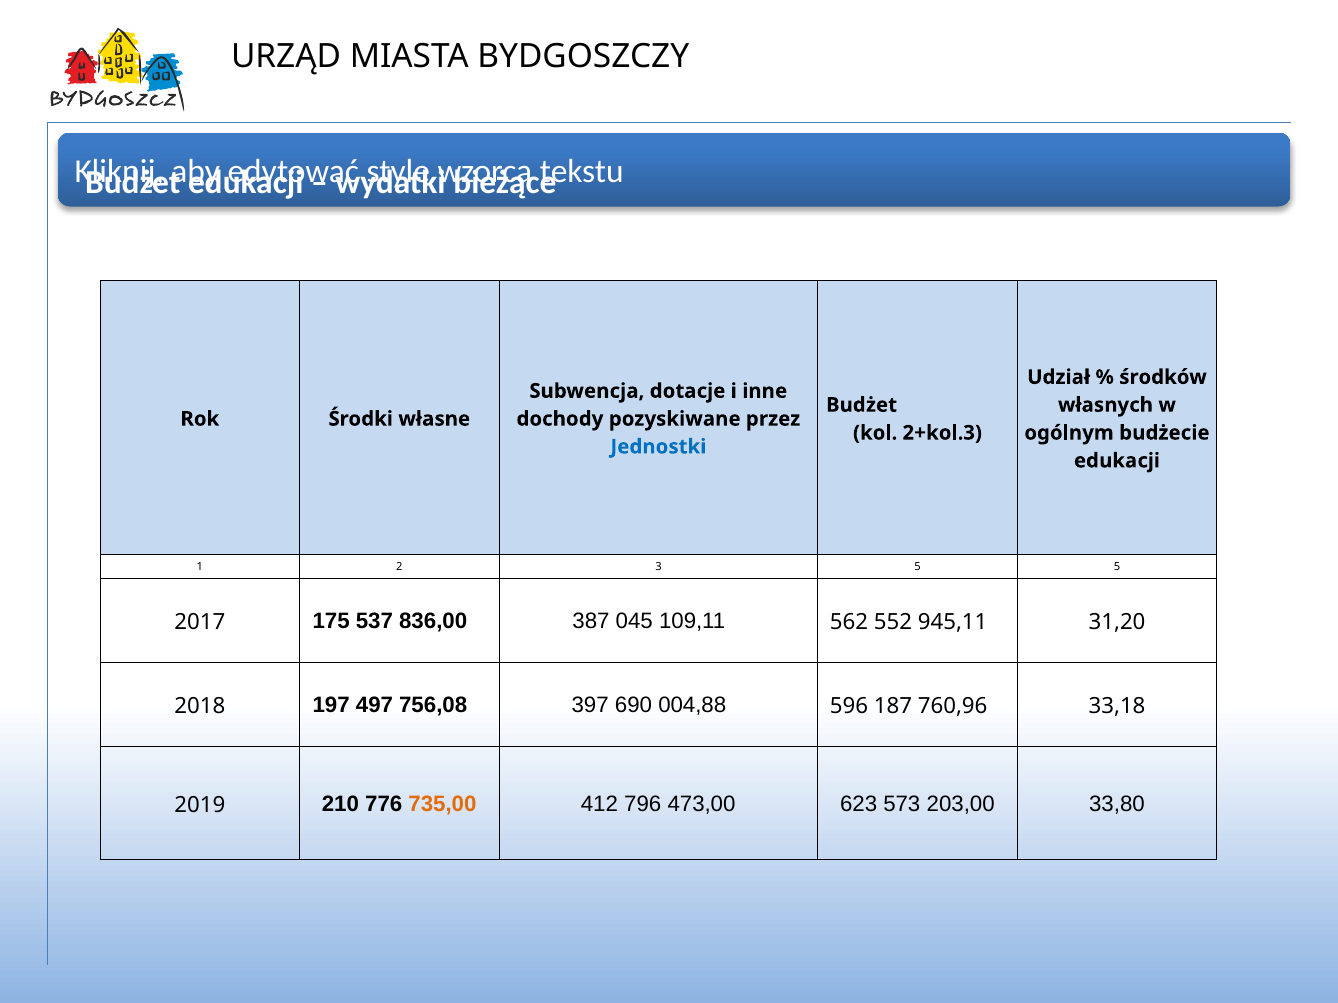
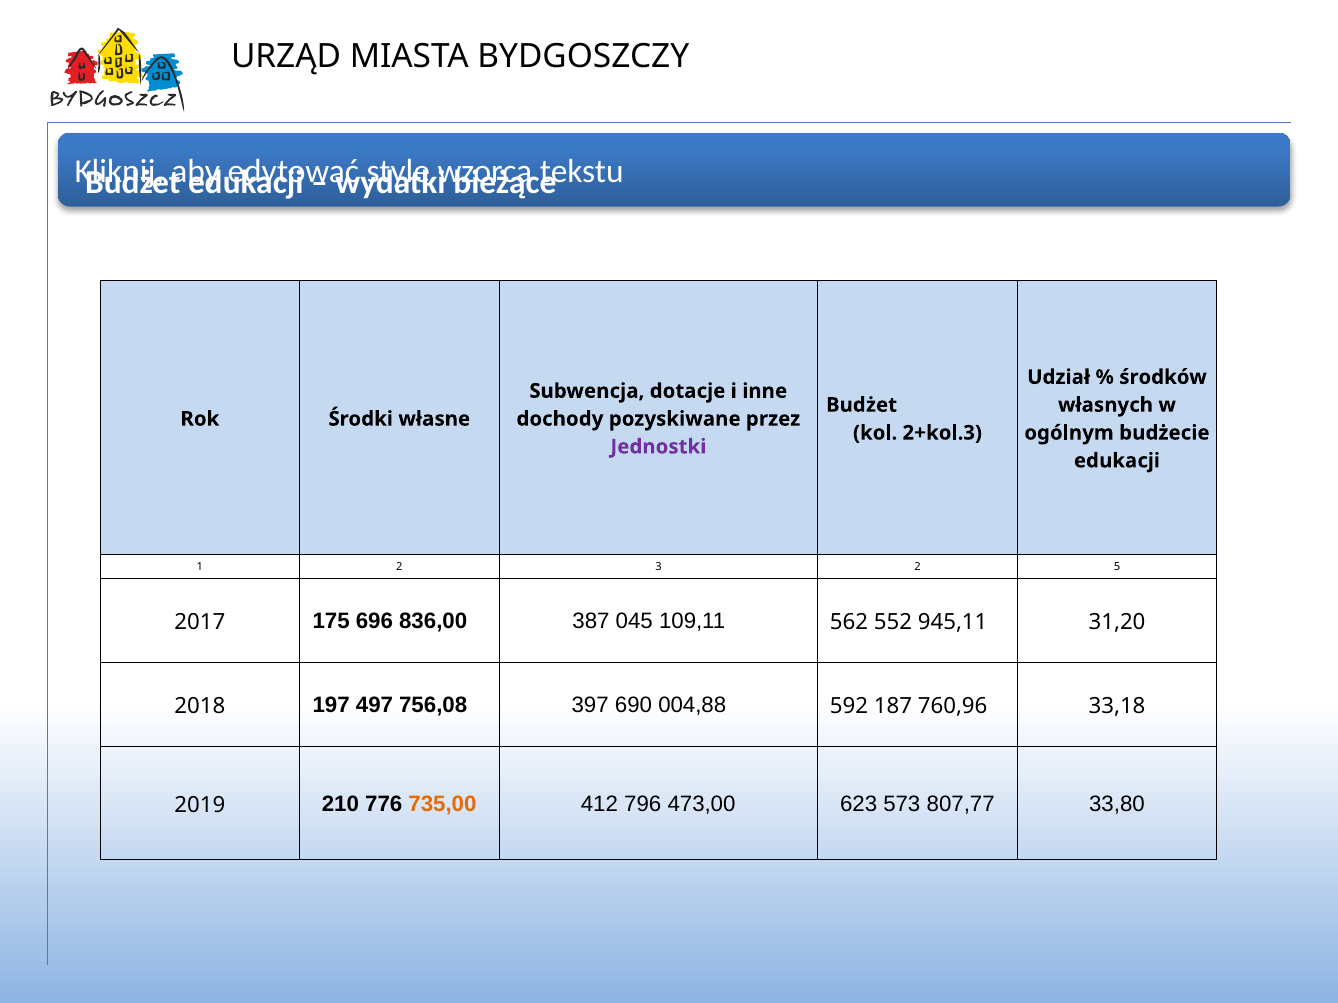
Jednostki colour: blue -> purple
3 5: 5 -> 2
537: 537 -> 696
596: 596 -> 592
203,00: 203,00 -> 807,77
